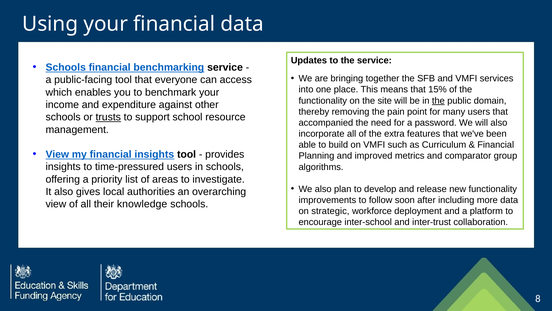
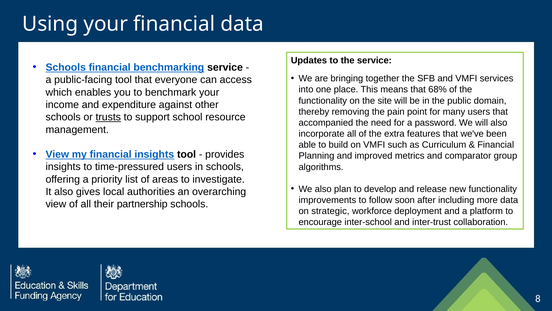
15%: 15% -> 68%
the at (438, 100) underline: present -> none
knowledge: knowledge -> partnership
